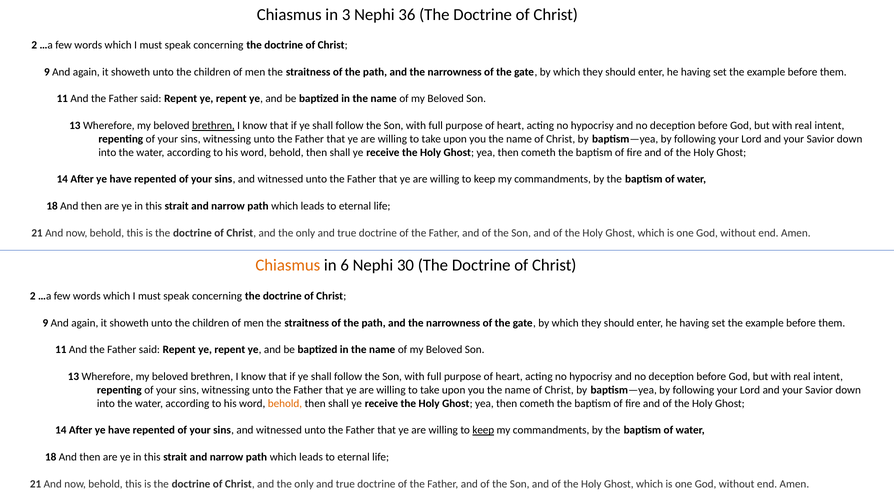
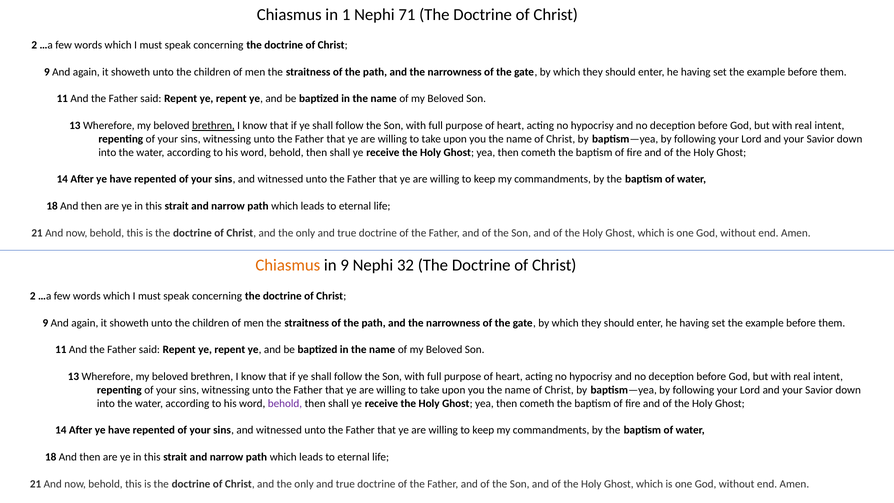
3: 3 -> 1
36: 36 -> 71
in 6: 6 -> 9
30: 30 -> 32
behold at (285, 403) colour: orange -> purple
keep at (483, 430) underline: present -> none
